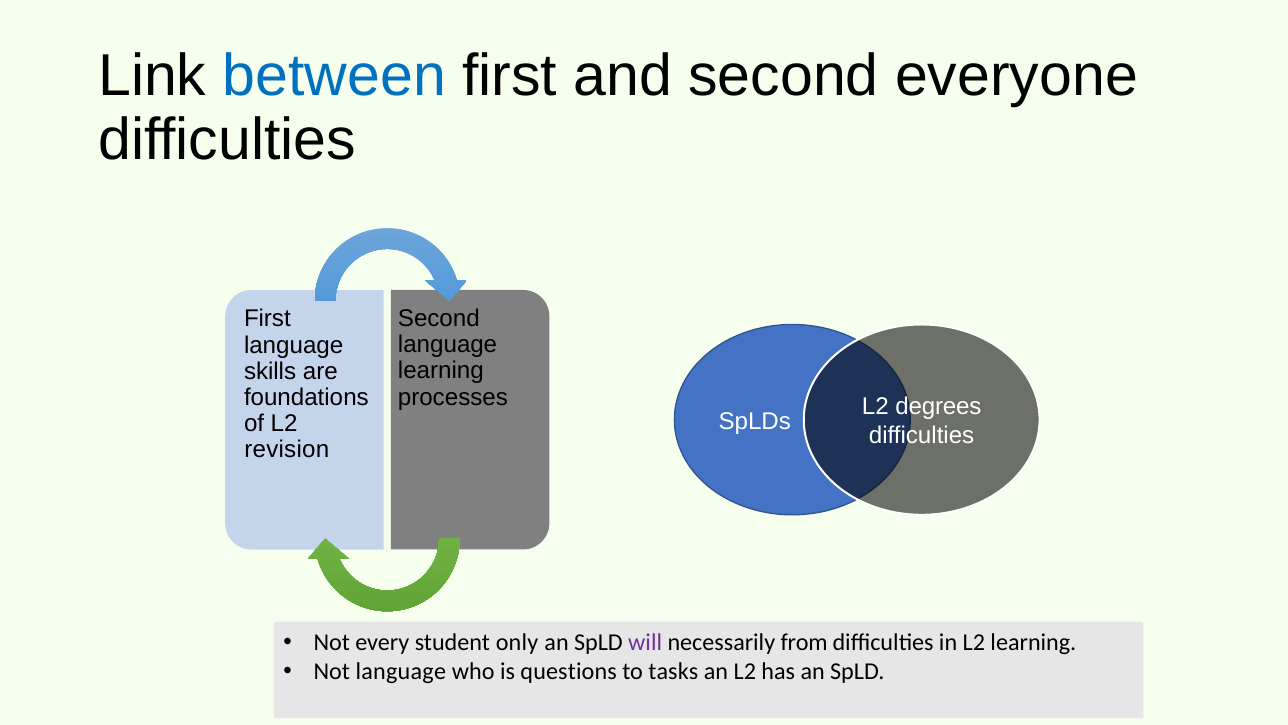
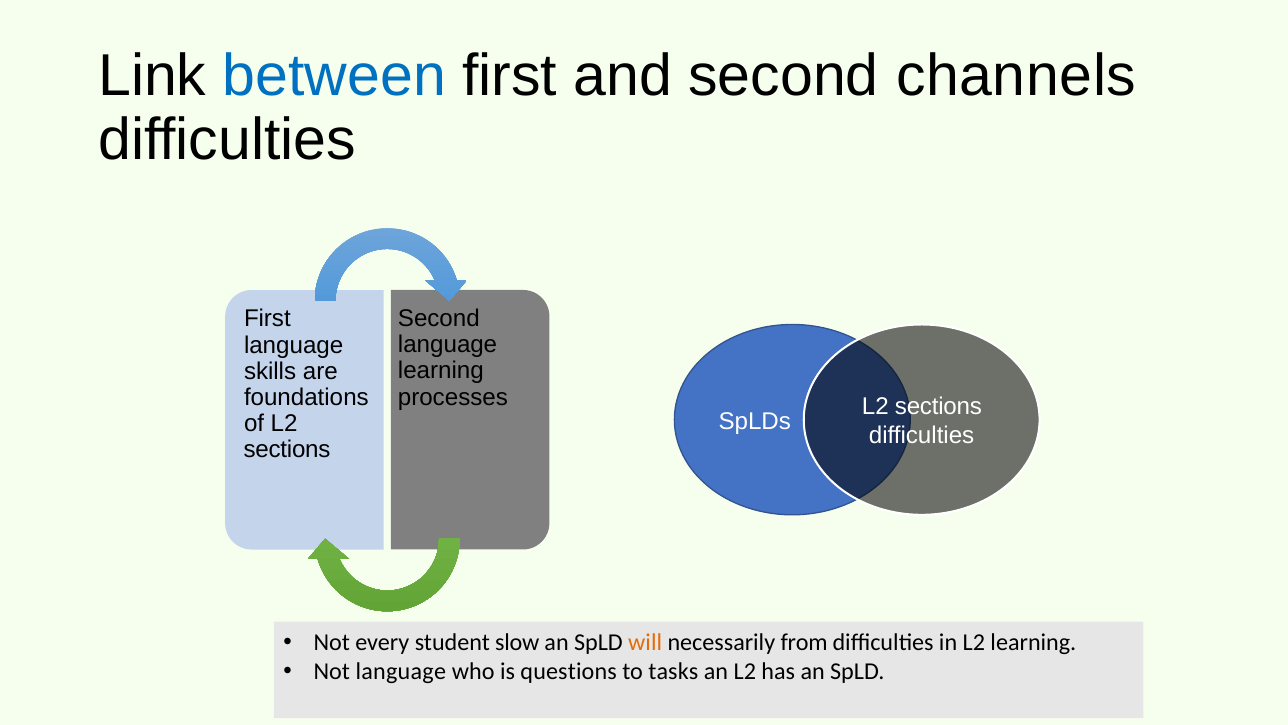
everyone: everyone -> channels
degrees at (938, 407): degrees -> sections
revision at (287, 449): revision -> sections
only: only -> slow
will colour: purple -> orange
